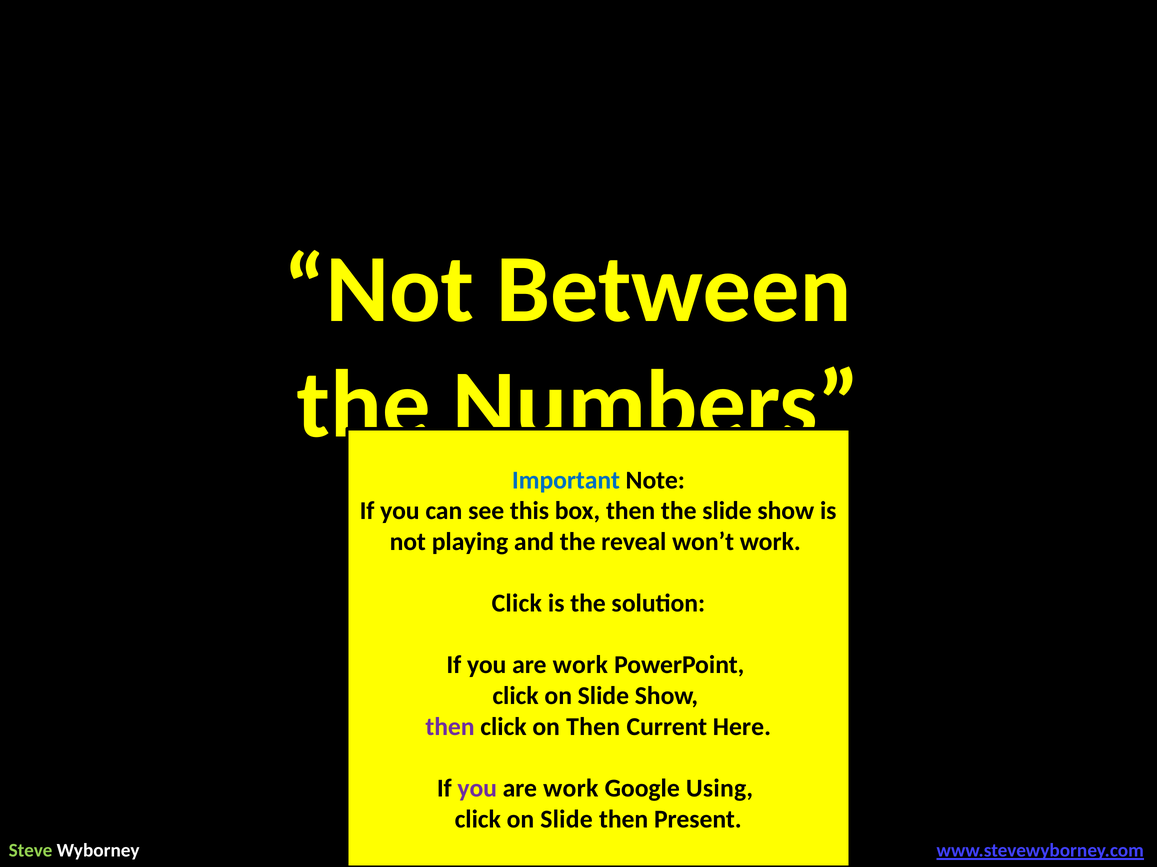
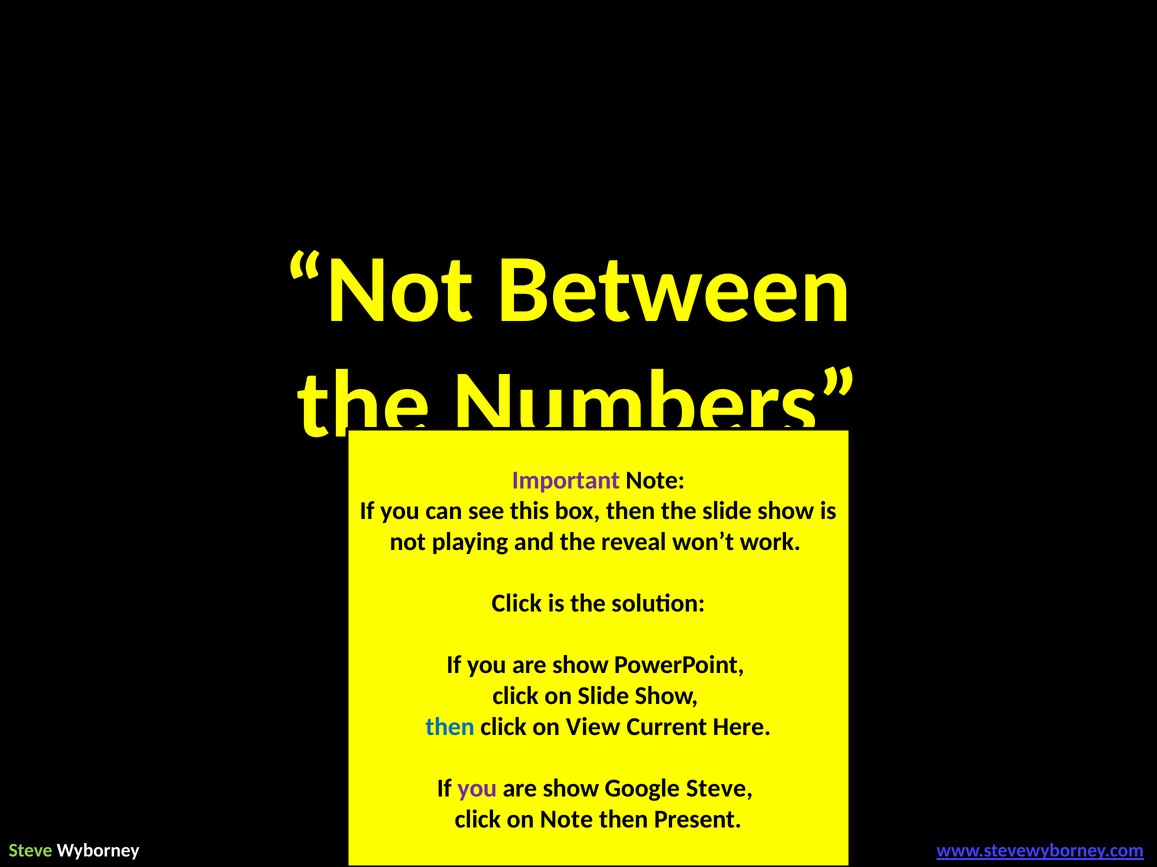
Important colour: blue -> purple
work at (580, 666): work -> show
then at (450, 727) colour: purple -> blue
on Then: Then -> View
work at (571, 789): work -> show
Google Using: Using -> Steve
Slide at (566, 820): Slide -> Note
